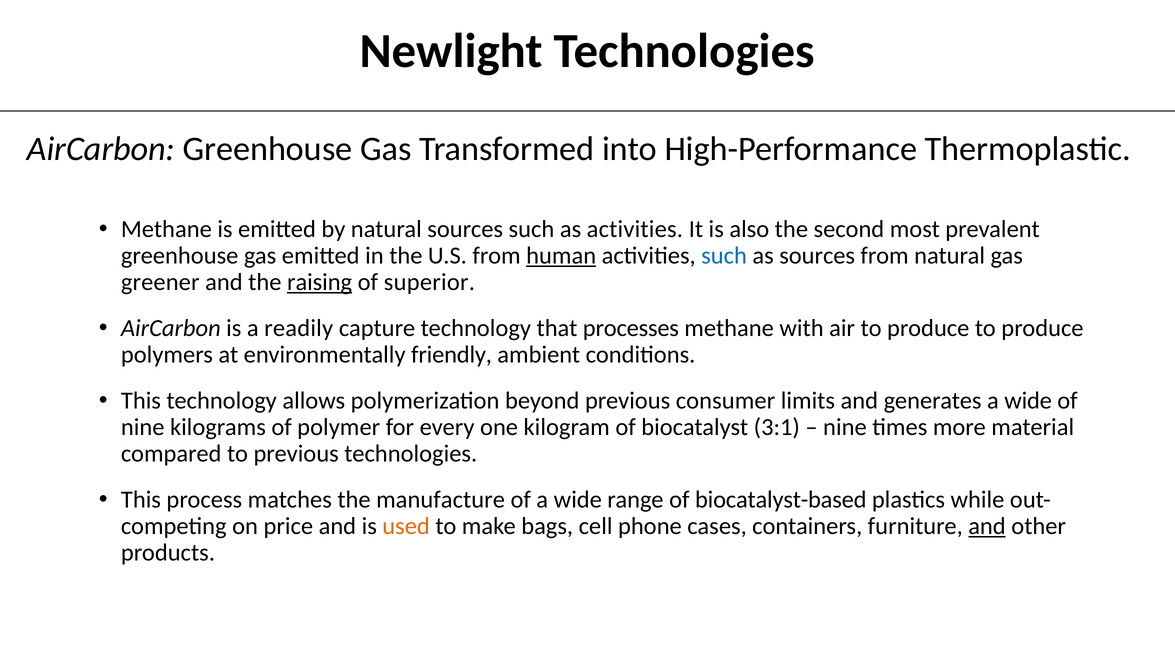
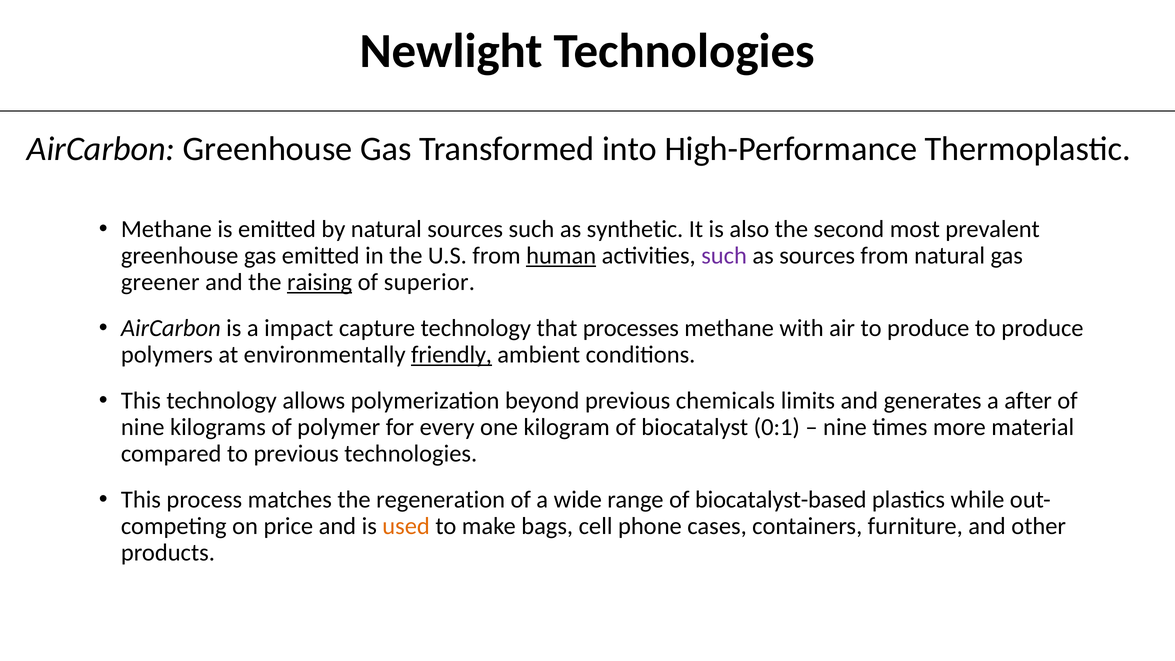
as activities: activities -> synthetic
such at (724, 256) colour: blue -> purple
readily: readily -> impact
friendly underline: none -> present
consumer: consumer -> chemicals
generates a wide: wide -> after
3:1: 3:1 -> 0:1
manufacture: manufacture -> regeneration
and at (987, 526) underline: present -> none
